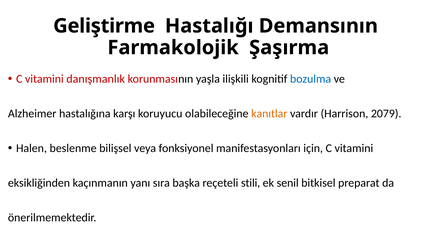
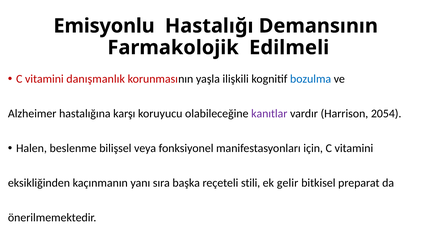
Geliştirme: Geliştirme -> Emisyonlu
Şaşırma: Şaşırma -> Edilmeli
kanıtlar colour: orange -> purple
2079: 2079 -> 2054
senil: senil -> gelir
